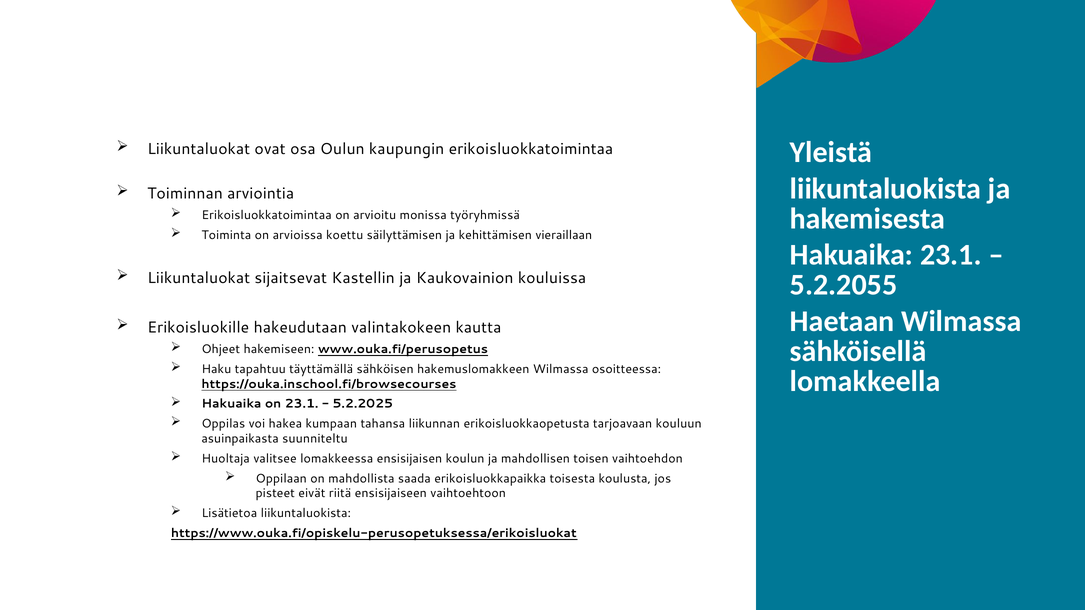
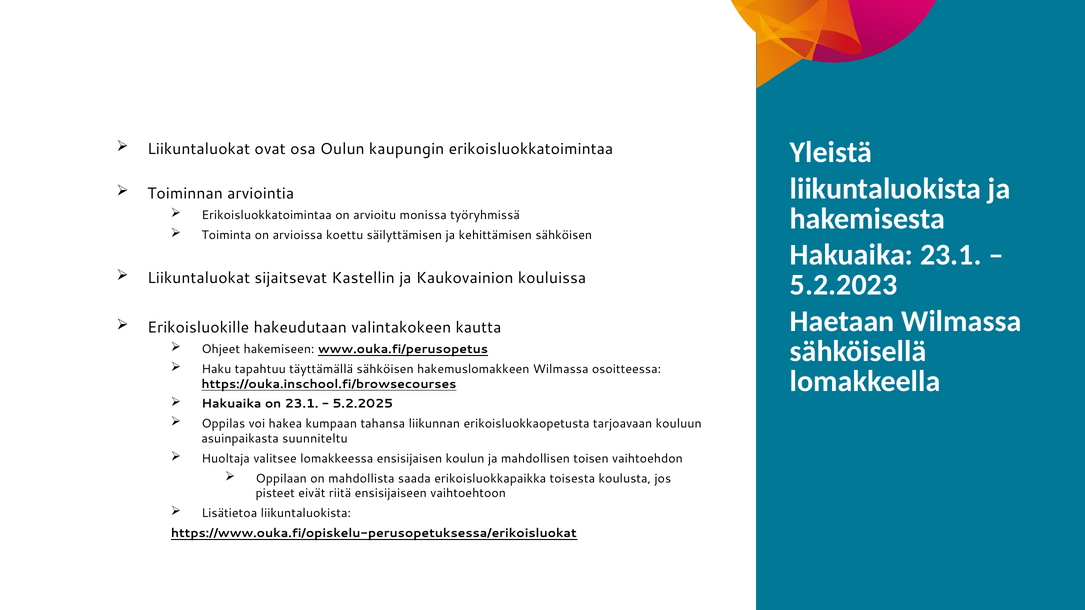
kehittämisen vieraillaan: vieraillaan -> sähköisen
5.2.2055: 5.2.2055 -> 5.2.2023
